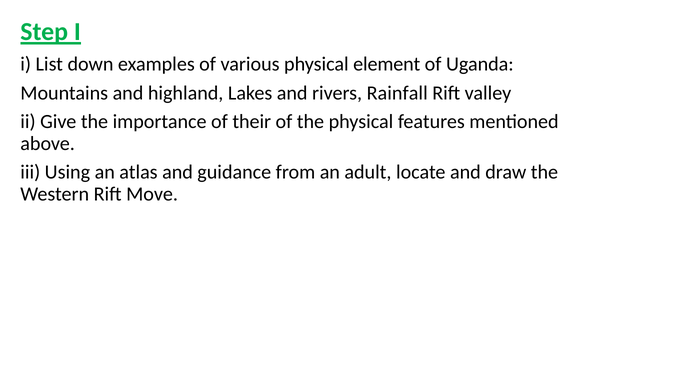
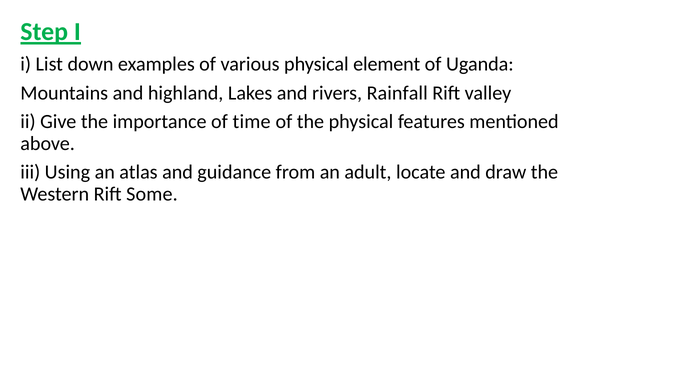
their: their -> time
Move: Move -> Some
